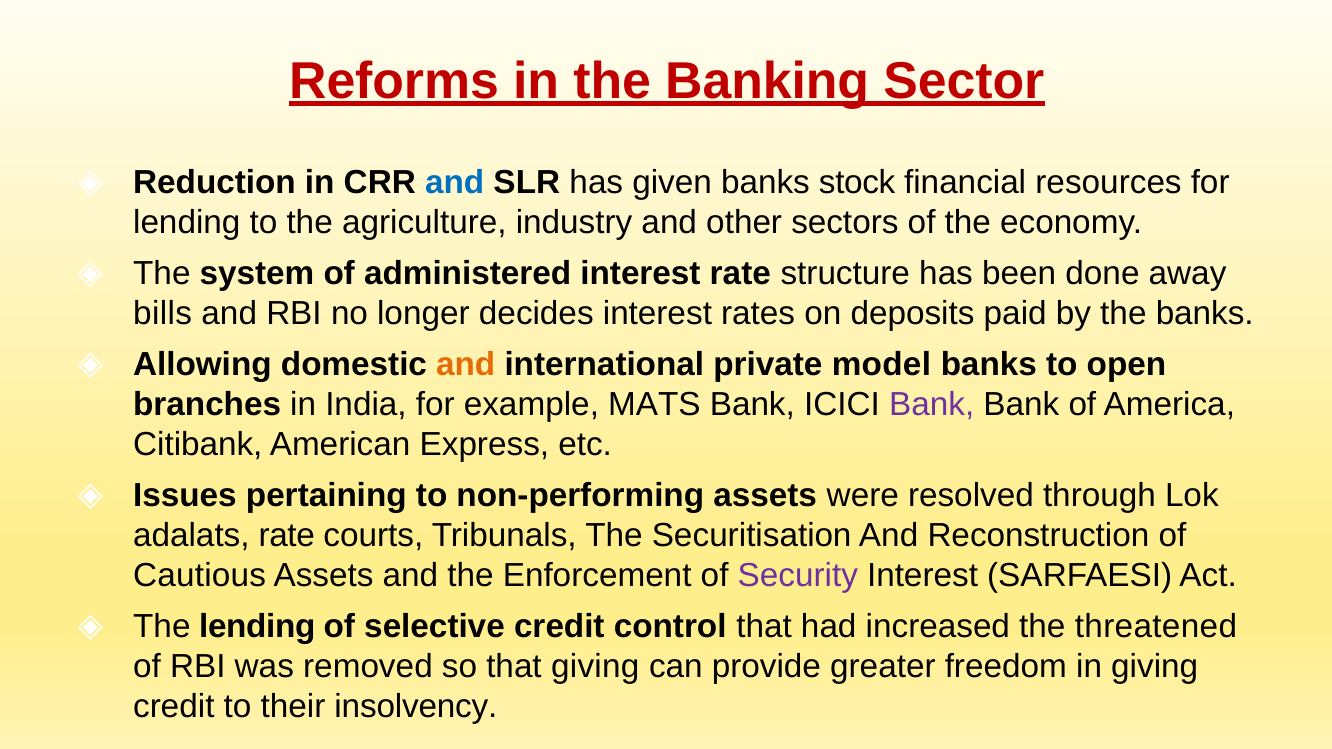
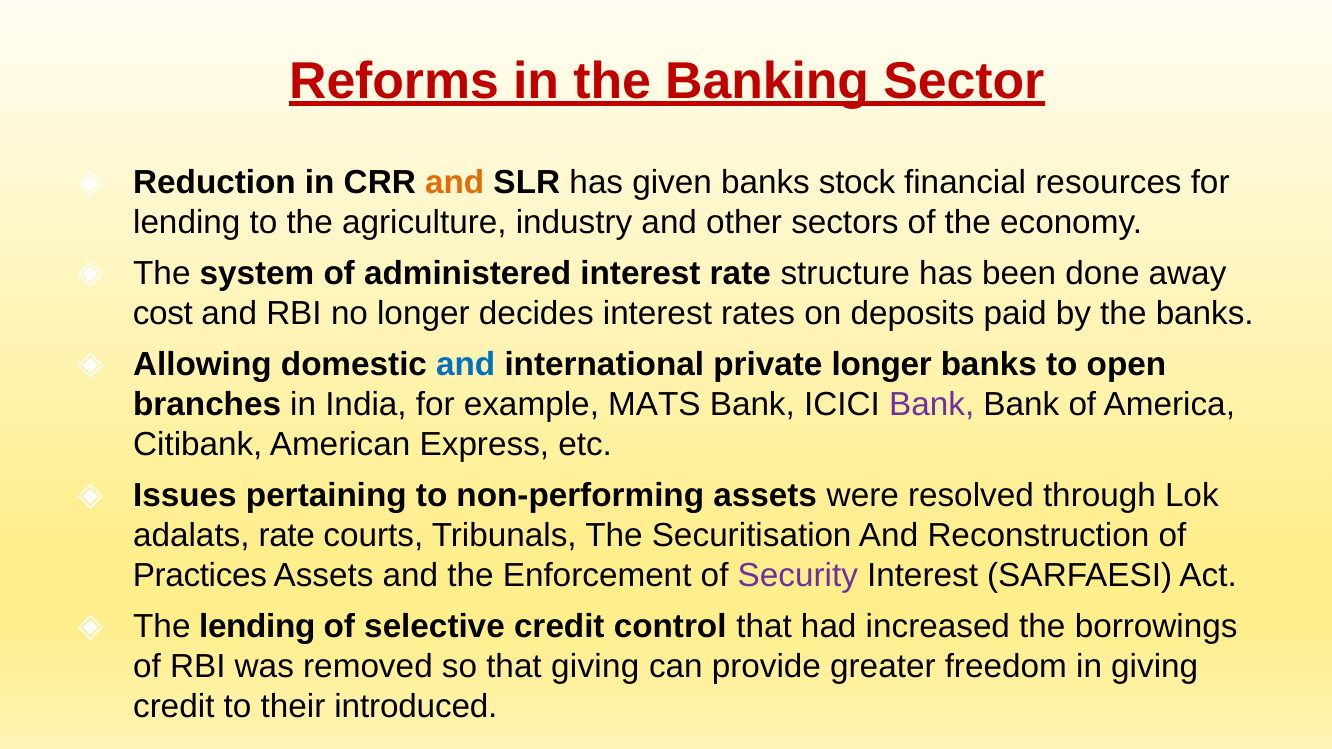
and at (455, 182) colour: blue -> orange
bills: bills -> cost
and at (466, 364) colour: orange -> blue
private model: model -> longer
Cautious: Cautious -> Practices
threatened: threatened -> borrowings
insolvency: insolvency -> introduced
